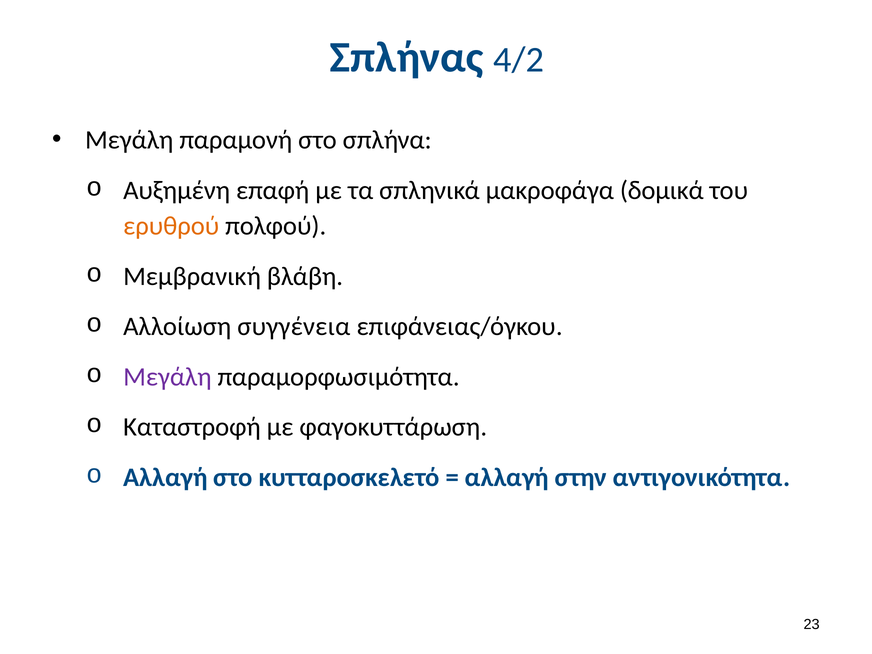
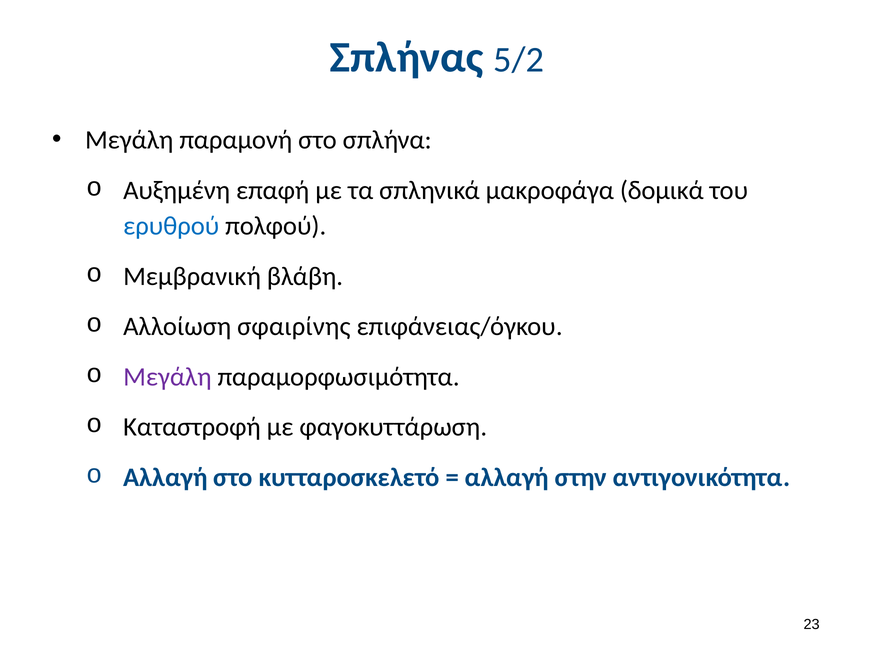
4/2: 4/2 -> 5/2
ερυθρού colour: orange -> blue
συγγένεια: συγγένεια -> σφαιρίνης
